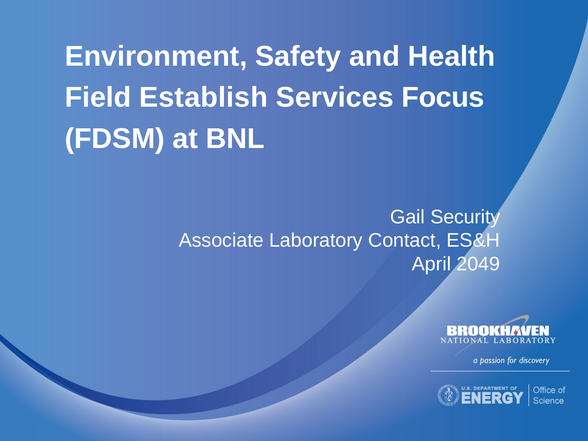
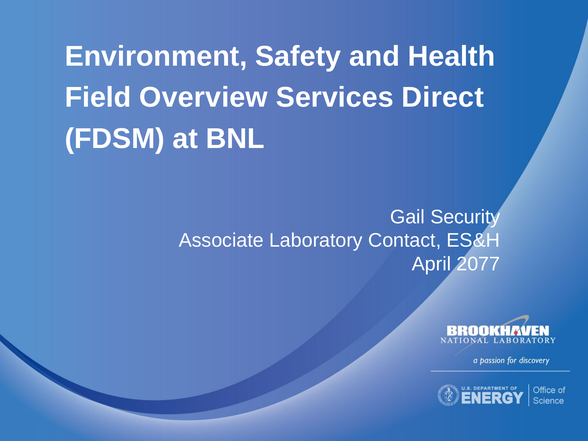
Establish: Establish -> Overview
Focus: Focus -> Direct
2049: 2049 -> 2077
